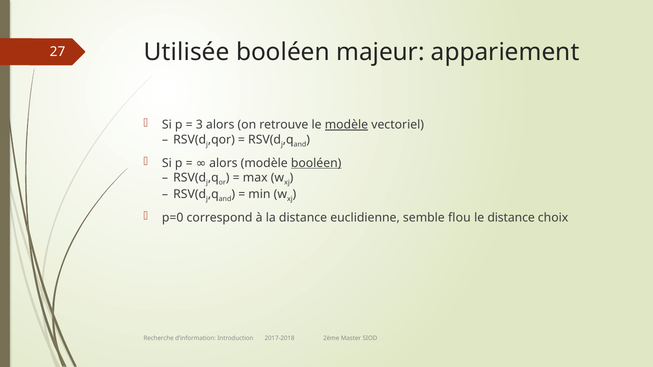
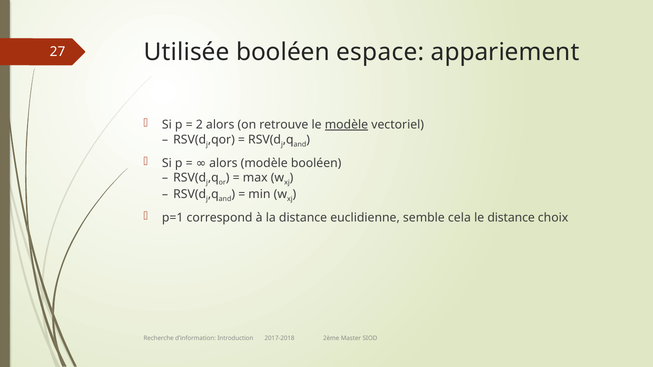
majeur: majeur -> espace
3: 3 -> 2
booléen at (316, 163) underline: present -> none
p=0: p=0 -> p=1
flou: flou -> cela
